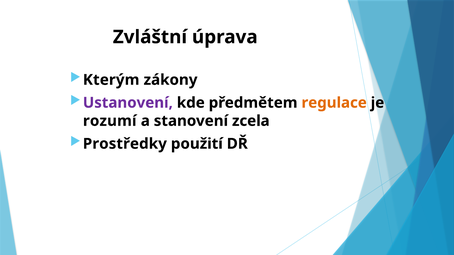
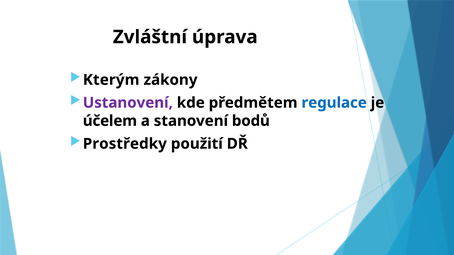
regulace colour: orange -> blue
rozumí: rozumí -> účelem
zcela: zcela -> bodů
